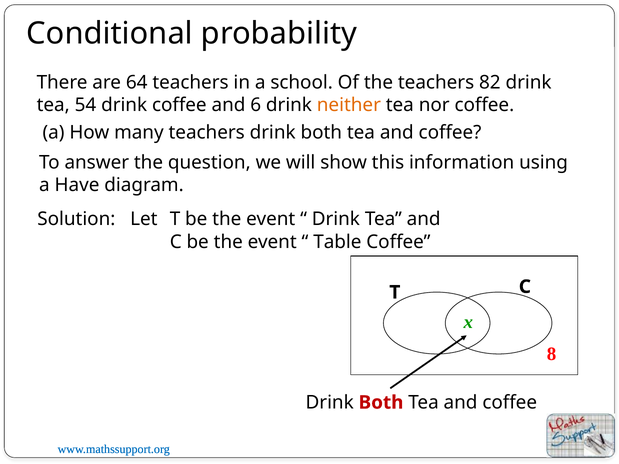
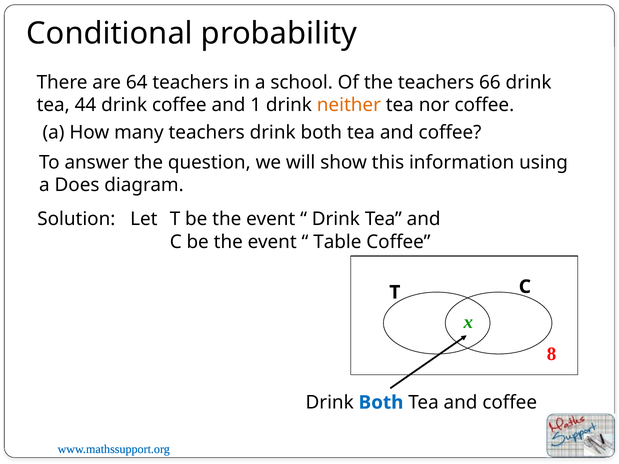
82: 82 -> 66
54: 54 -> 44
6: 6 -> 1
Have: Have -> Does
Both at (381, 403) colour: red -> blue
